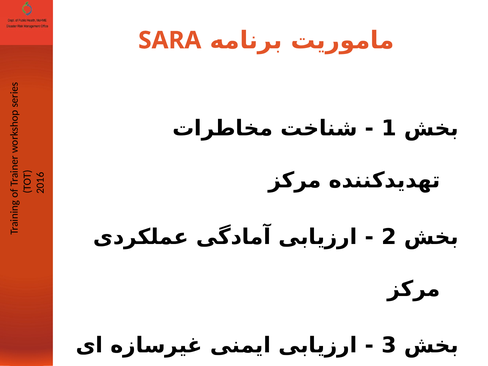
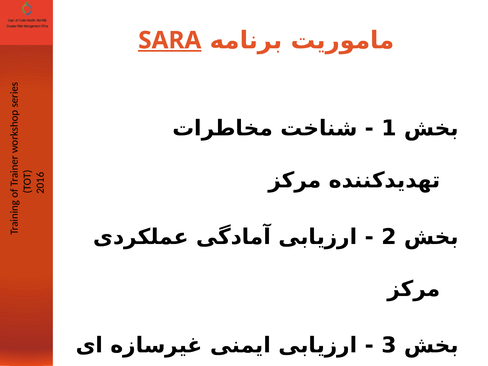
SARA underline: none -> present
